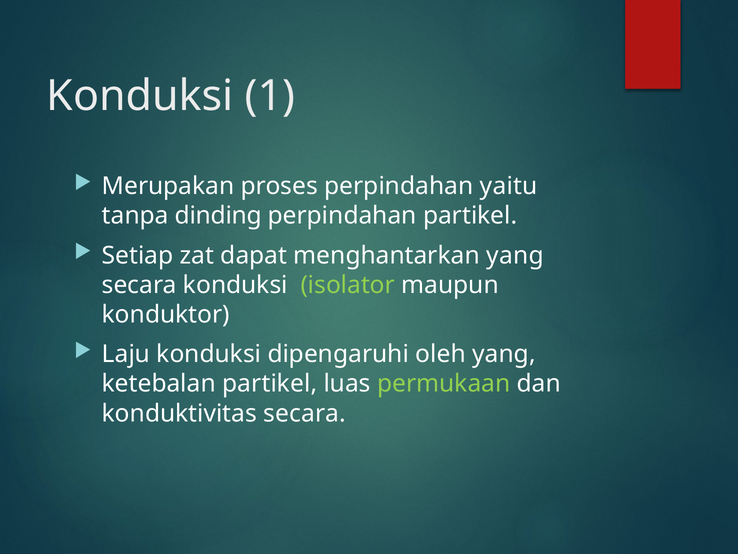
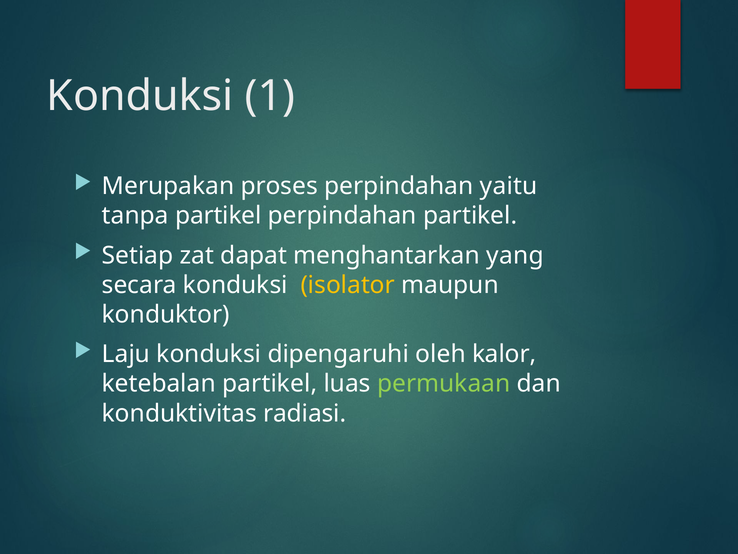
tanpa dinding: dinding -> partikel
isolator colour: light green -> yellow
oleh yang: yang -> kalor
konduktivitas secara: secara -> radiasi
